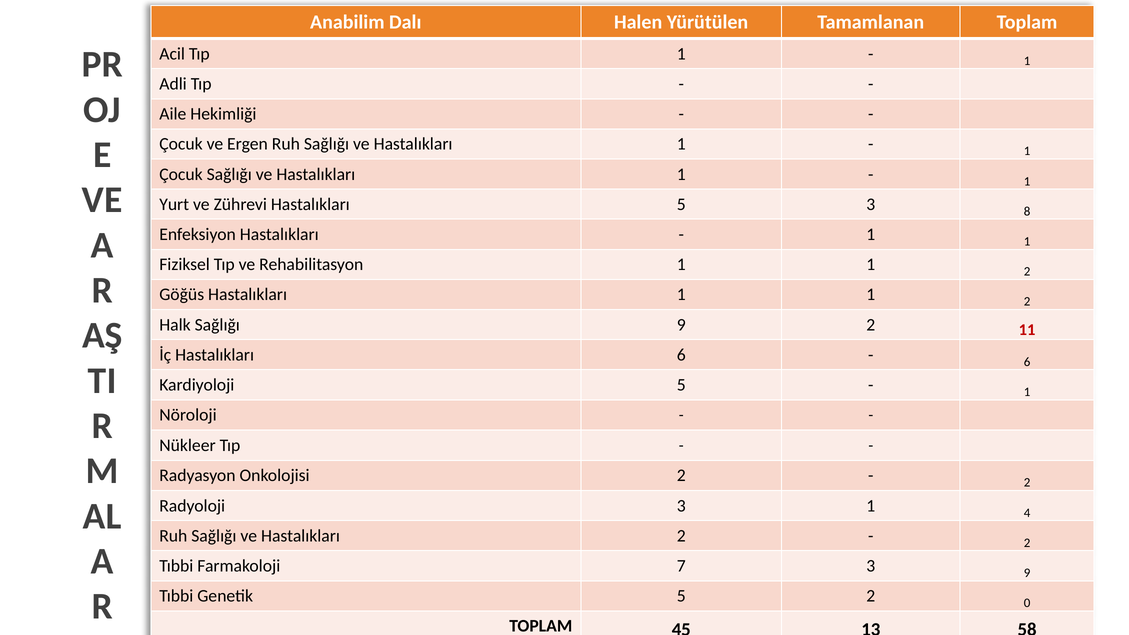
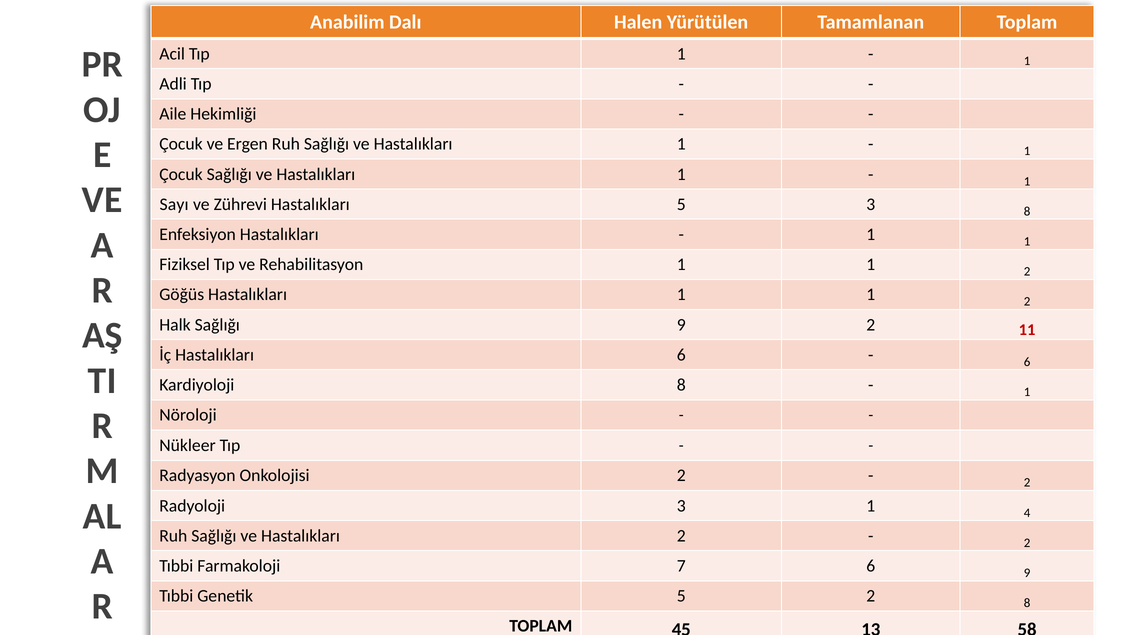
Yurt: Yurt -> Sayı
Kardiyoloji 5: 5 -> 8
7 3: 3 -> 6
2 0: 0 -> 8
